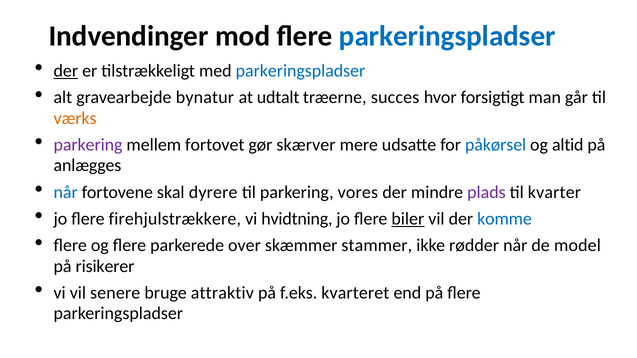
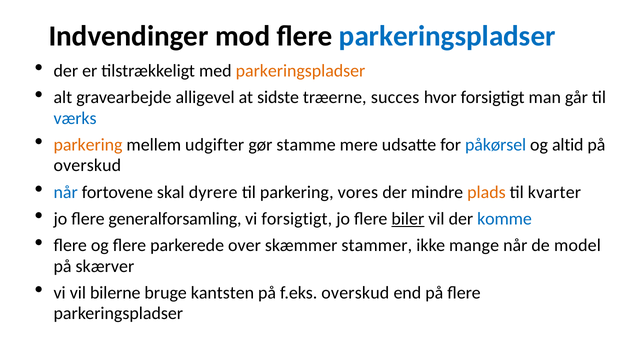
der at (66, 71) underline: present -> none
parkeringspladser at (300, 71) colour: blue -> orange
bynatur: bynatur -> alligevel
udtalt: udtalt -> sidste
værks colour: orange -> blue
parkering at (88, 145) colour: purple -> orange
fortovet: fortovet -> udgifter
skærver: skærver -> stamme
anlægges at (87, 166): anlægges -> overskud
plads colour: purple -> orange
firehjulstrækkere: firehjulstrækkere -> generalforsamling
vi hvidtning: hvidtning -> forsigtigt
rødder: rødder -> mange
risikerer: risikerer -> skærver
senere: senere -> bilerne
attraktiv: attraktiv -> kantsten
f.eks kvarteret: kvarteret -> overskud
